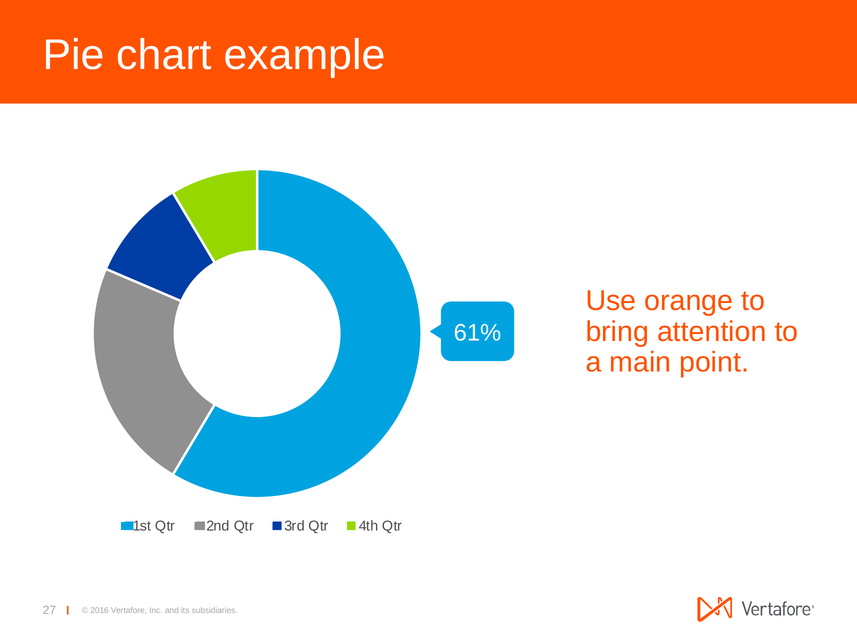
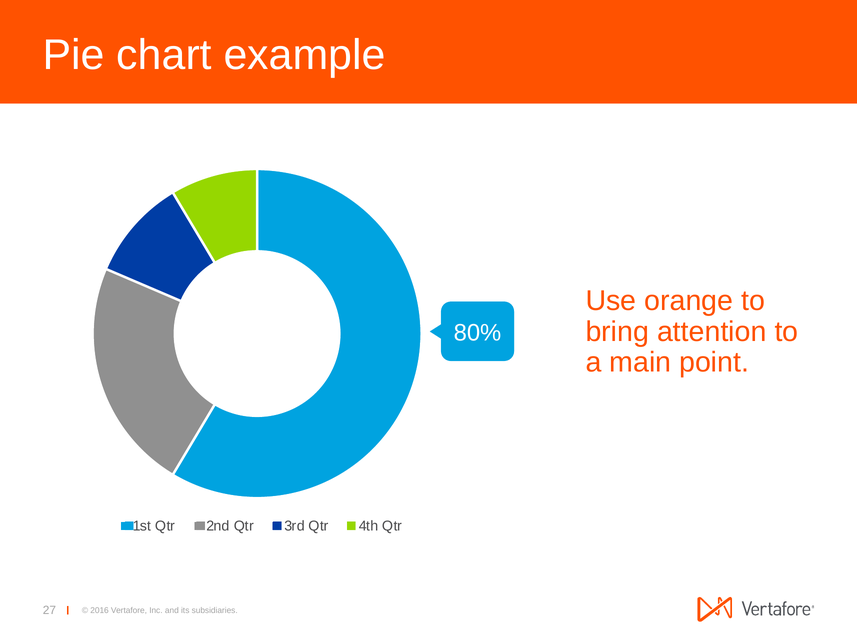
61%: 61% -> 80%
